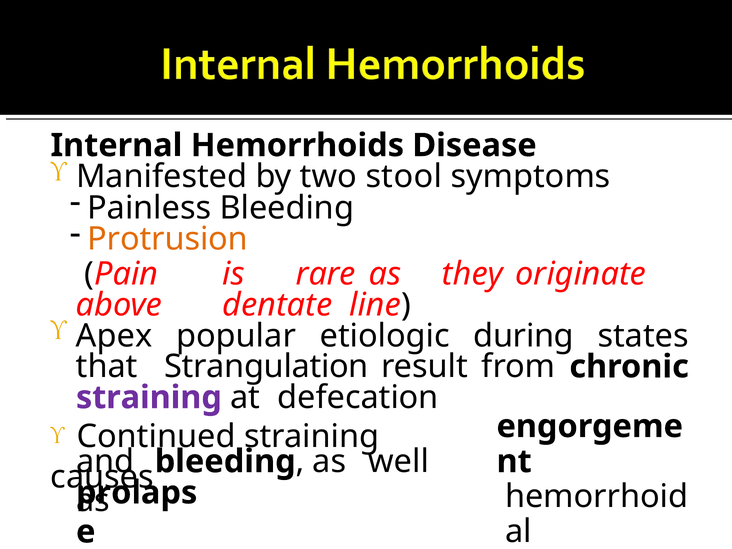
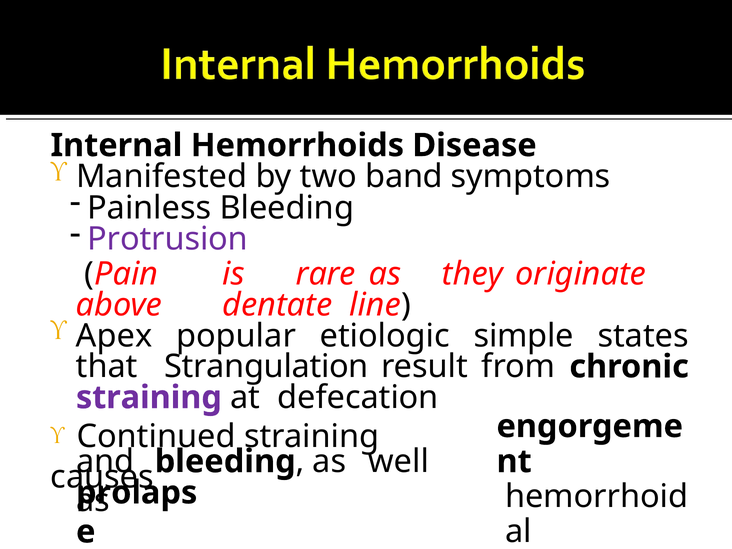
stool: stool -> band
Protrusion colour: orange -> purple
during: during -> simple
